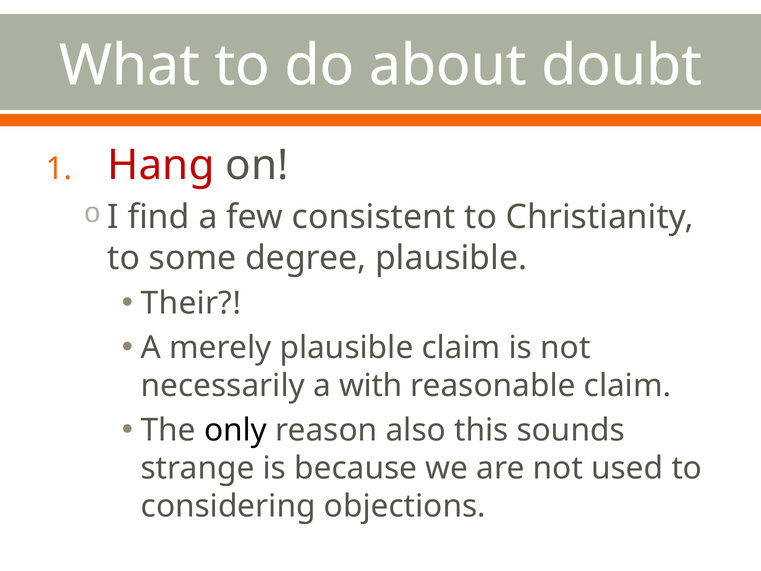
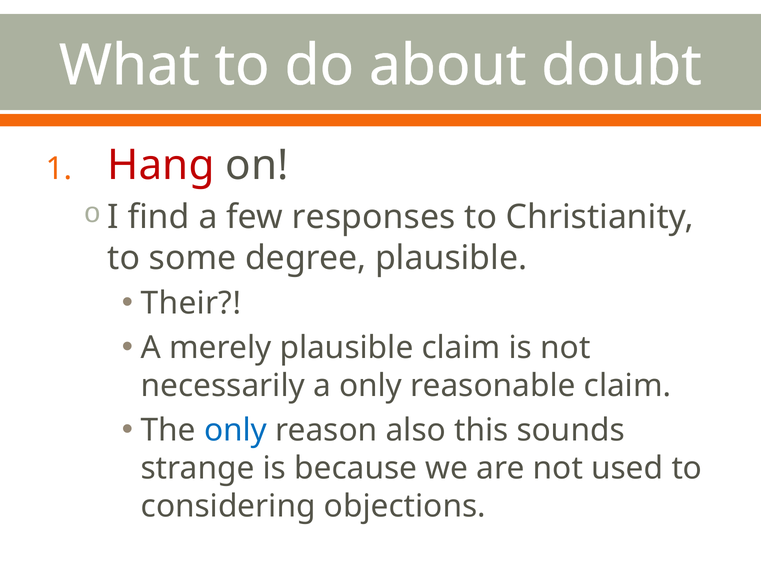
consistent: consistent -> responses
a with: with -> only
only at (236, 430) colour: black -> blue
